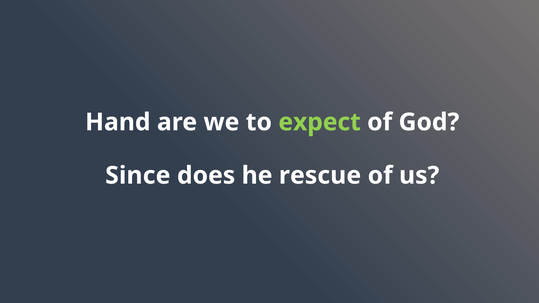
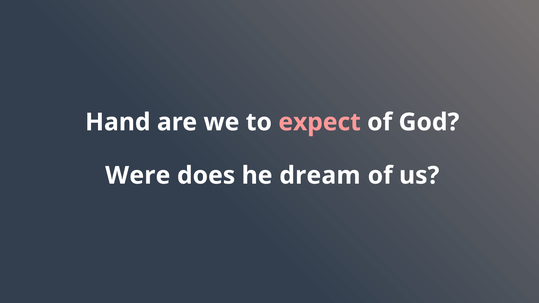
expect colour: light green -> pink
Since: Since -> Were
rescue: rescue -> dream
